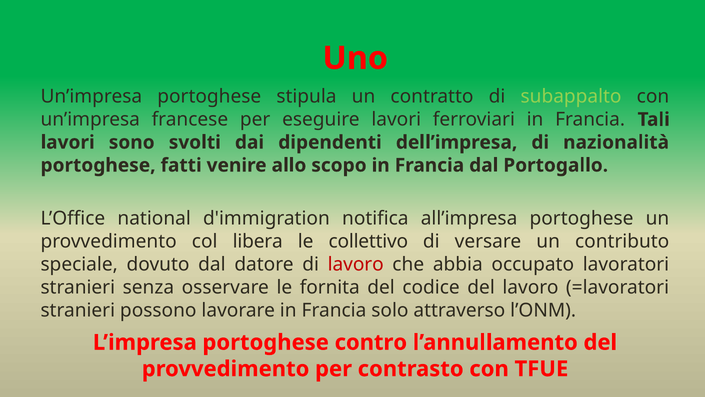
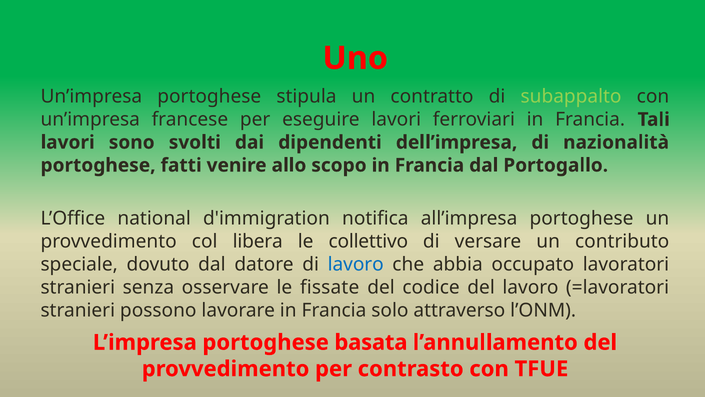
lavoro at (356, 264) colour: red -> blue
fornita: fornita -> fissate
contro: contro -> basata
